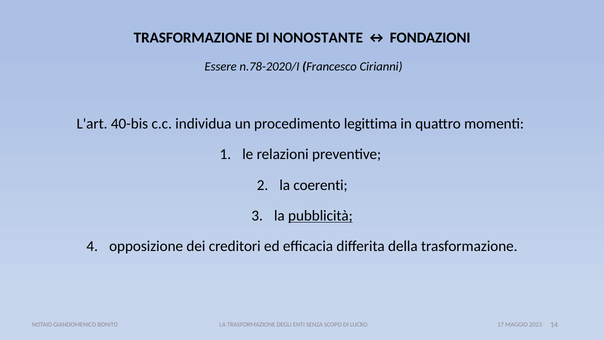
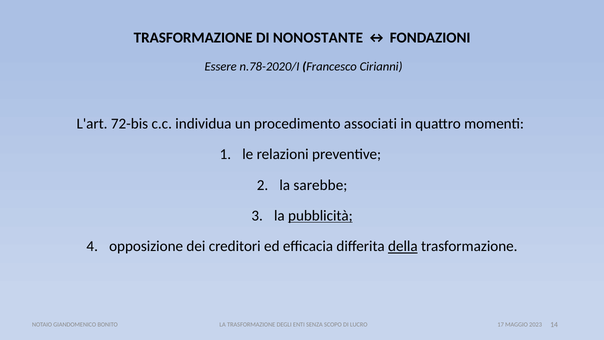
40-bis: 40-bis -> 72-bis
legittima: legittima -> associati
coerenti: coerenti -> sarebbe
della underline: none -> present
